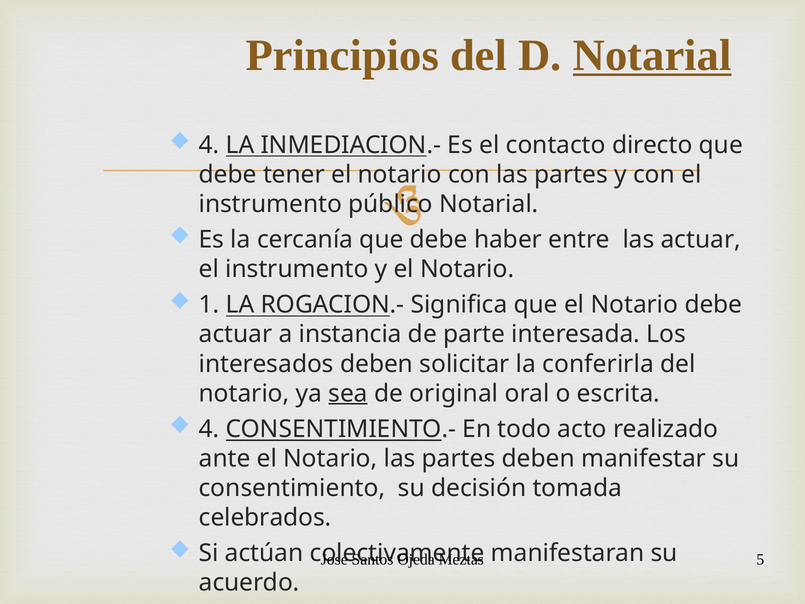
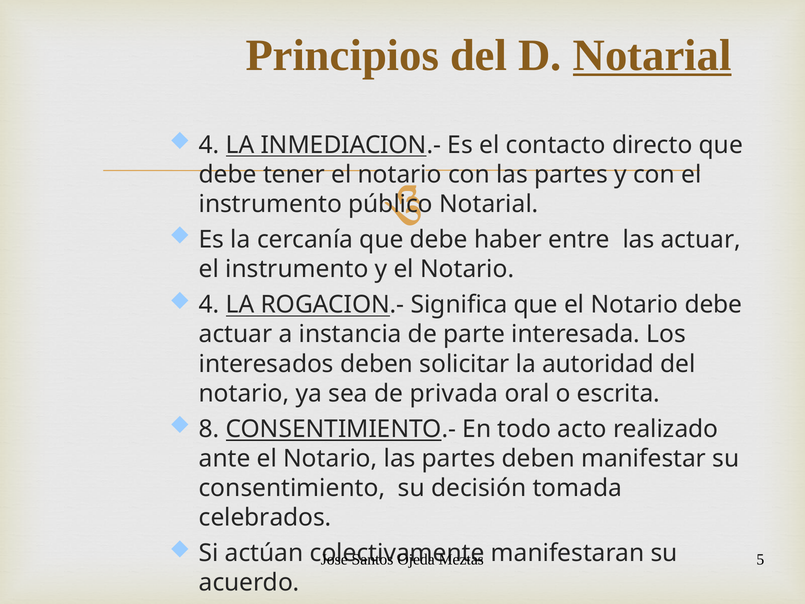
1 at (209, 305): 1 -> 4
conferirla: conferirla -> autoridad
sea underline: present -> none
original: original -> privada
4 at (209, 429): 4 -> 8
